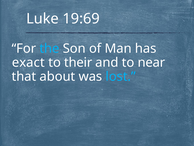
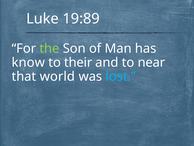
19:69: 19:69 -> 19:89
the colour: light blue -> light green
exact: exact -> know
about: about -> world
